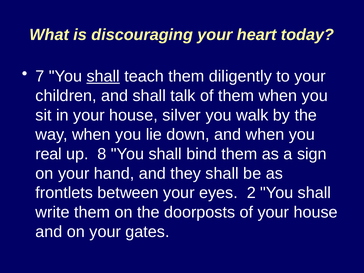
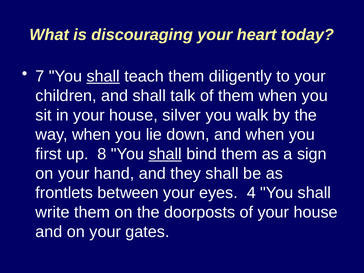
real: real -> first
shall at (165, 154) underline: none -> present
2: 2 -> 4
